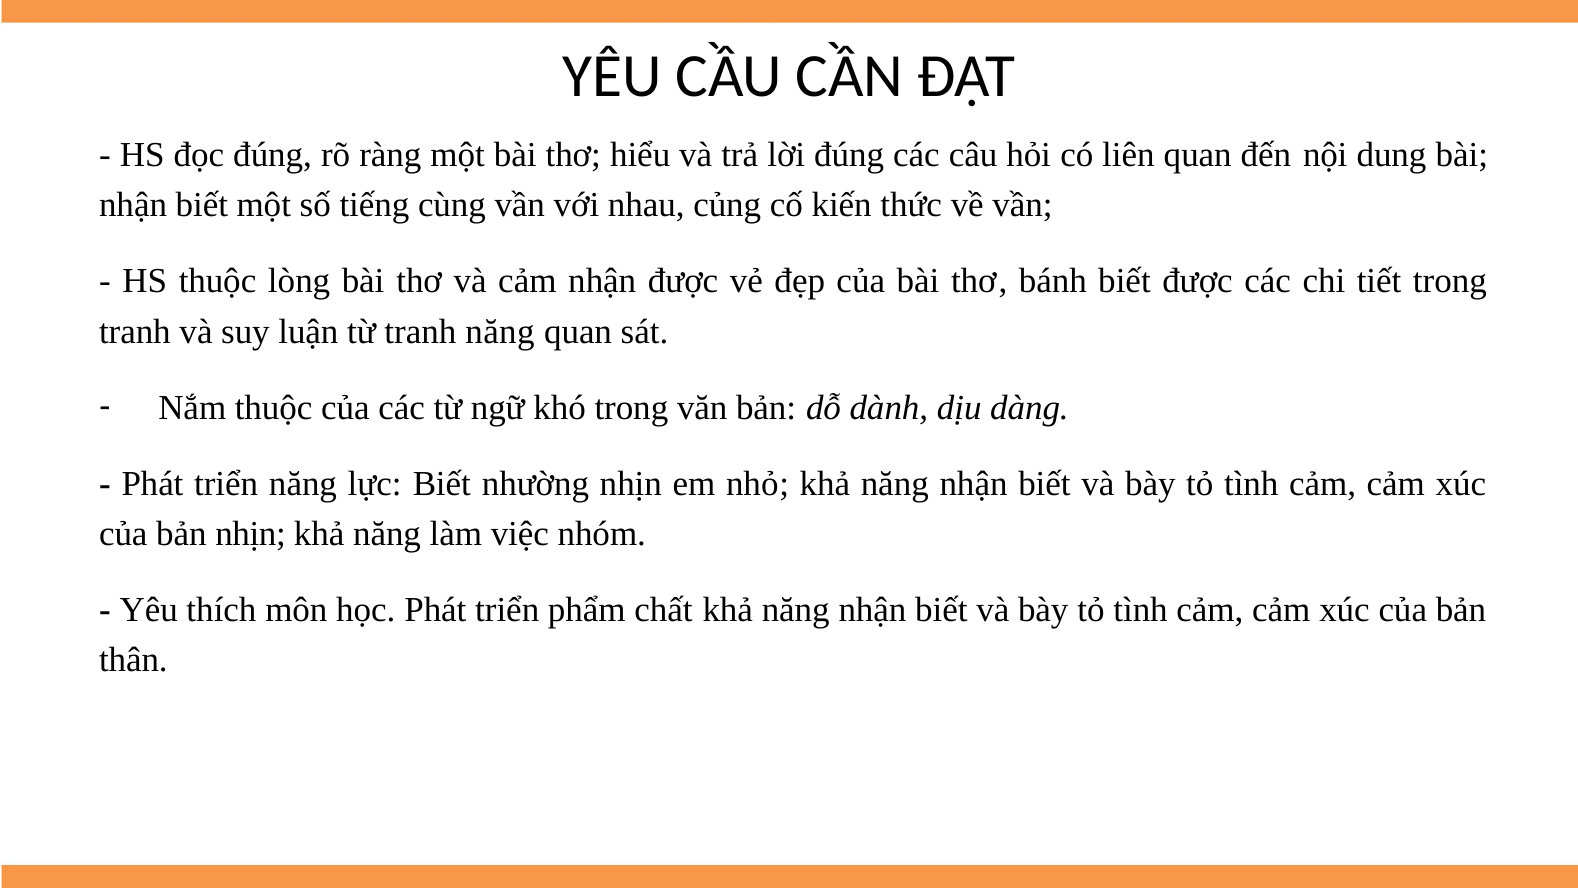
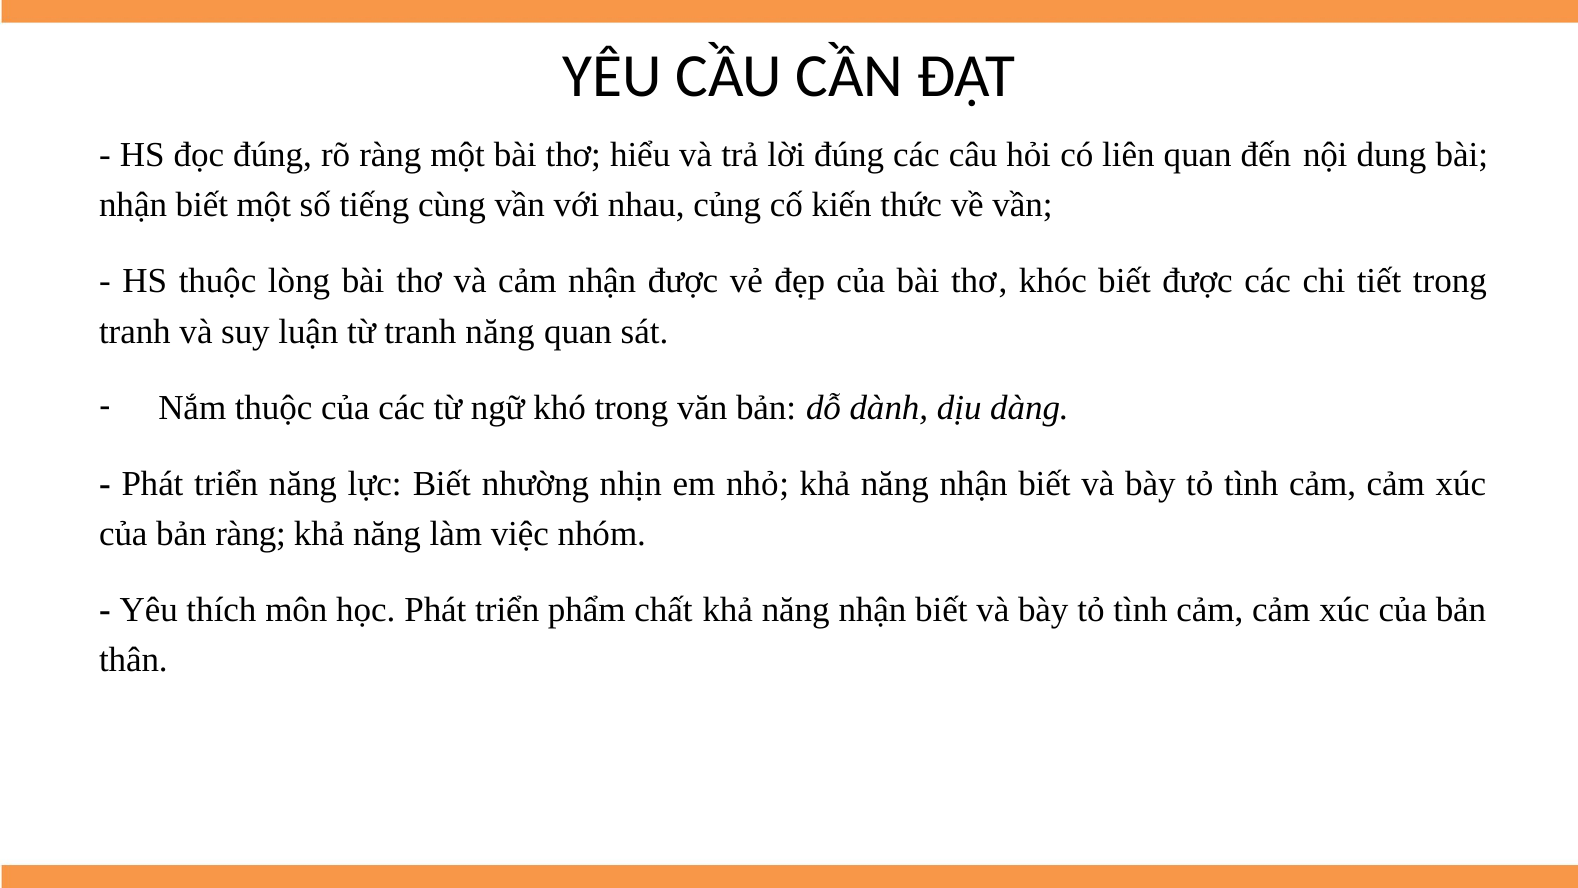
bánh: bánh -> khóc
bản nhịn: nhịn -> ràng
